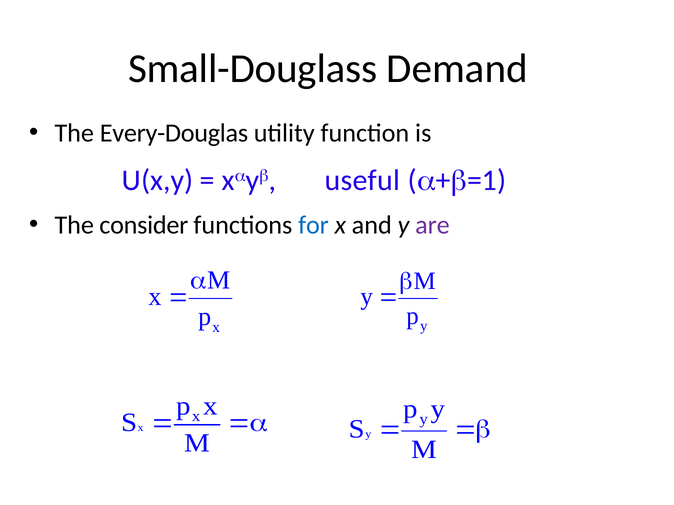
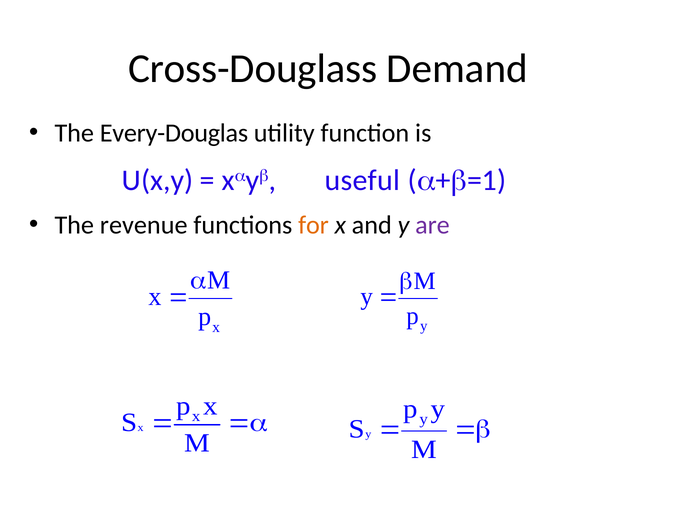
Small-Douglass: Small-Douglass -> Cross-Douglass
consider: consider -> revenue
for colour: blue -> orange
